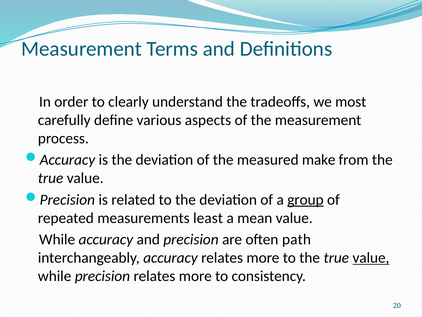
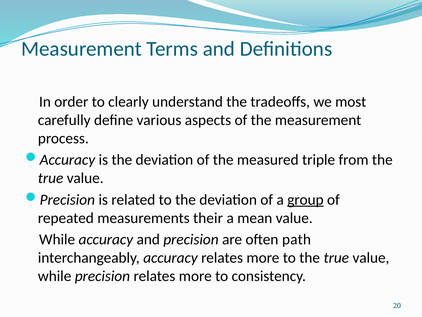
make: make -> triple
least: least -> their
value at (371, 257) underline: present -> none
